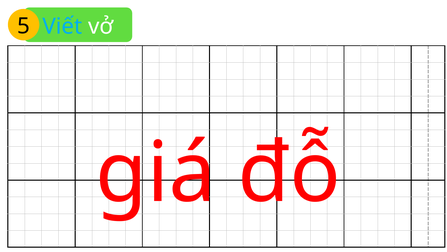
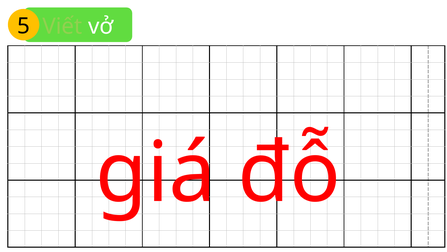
Viết colour: light blue -> light green
